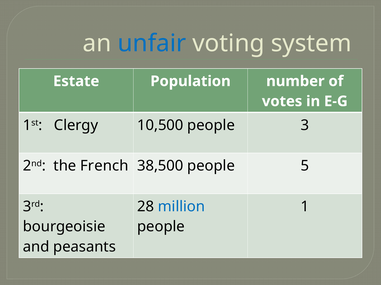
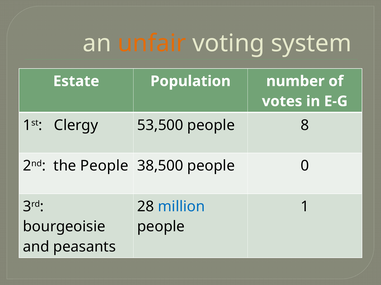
unfair colour: blue -> orange
10,500: 10,500 -> 53,500
3: 3 -> 8
the French: French -> People
5: 5 -> 0
